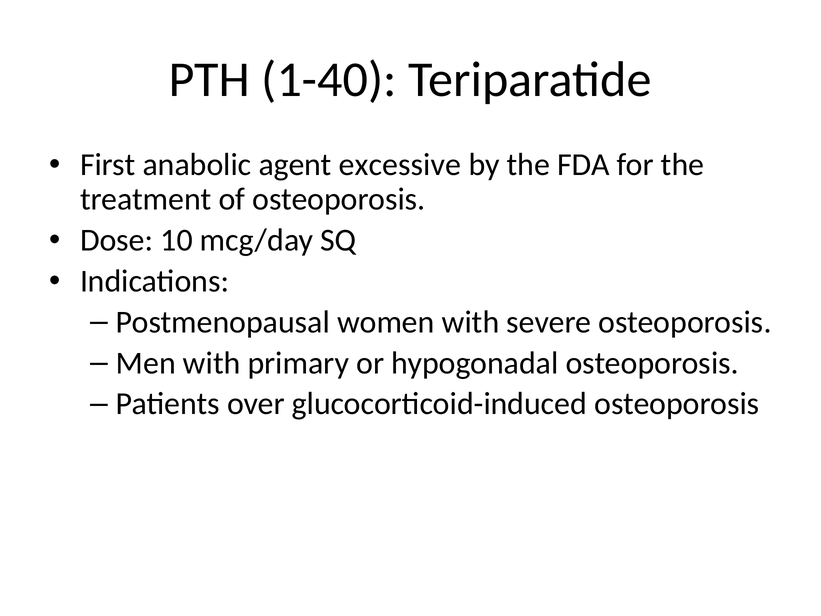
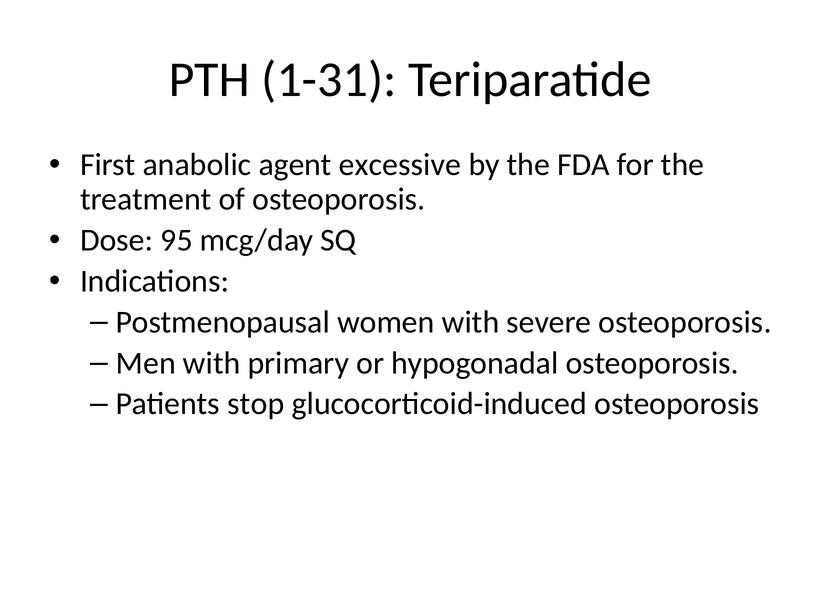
1-40: 1-40 -> 1-31
10: 10 -> 95
over: over -> stop
